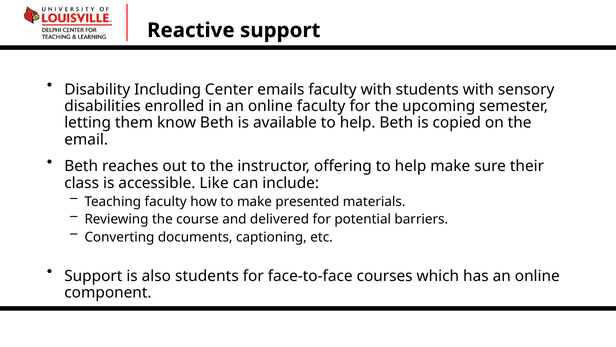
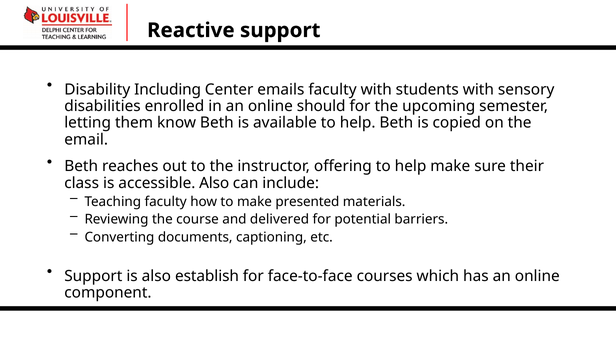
online faculty: faculty -> should
accessible Like: Like -> Also
also students: students -> establish
